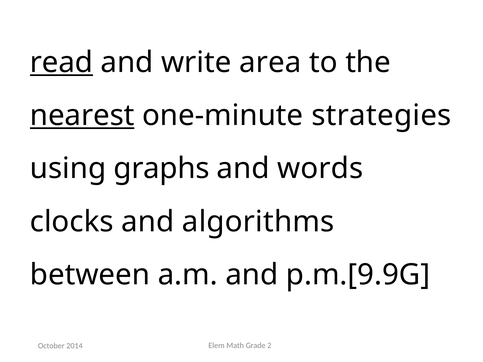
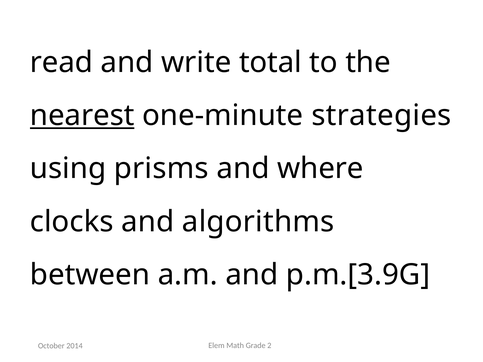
read underline: present -> none
area: area -> total
graphs: graphs -> prisms
words: words -> where
p.m.[9.9G: p.m.[9.9G -> p.m.[3.9G
